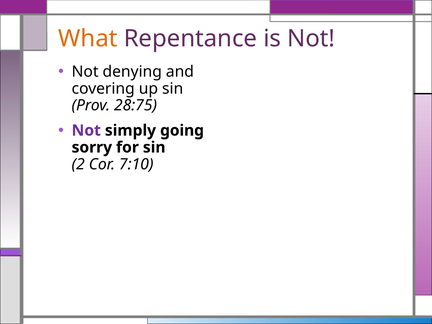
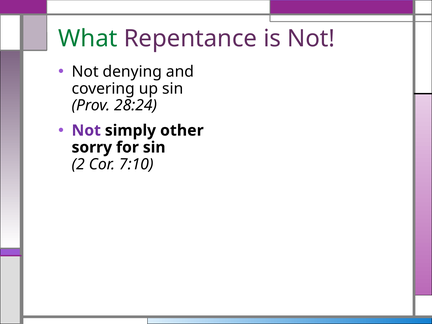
What colour: orange -> green
28:75: 28:75 -> 28:24
going: going -> other
